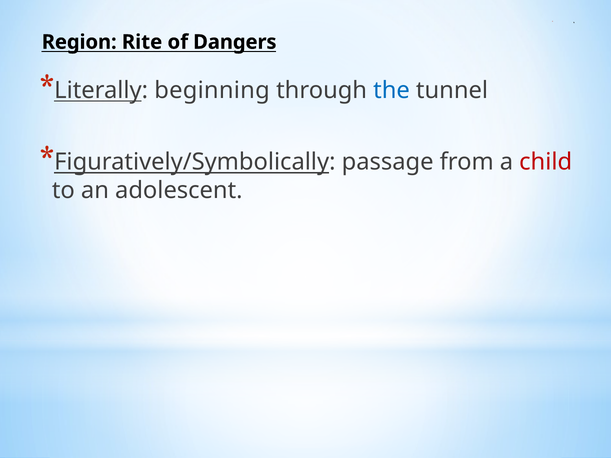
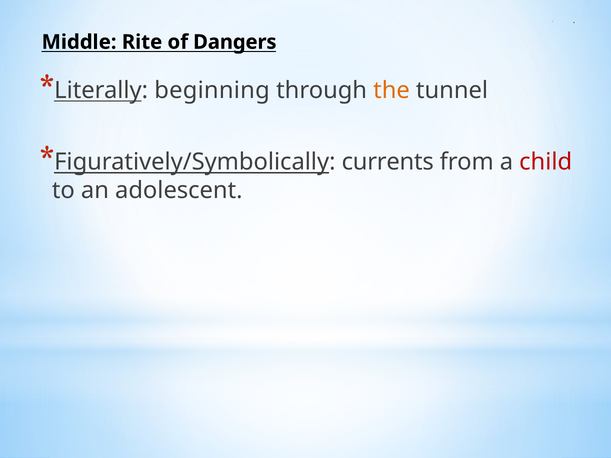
Region: Region -> Middle
the colour: blue -> orange
passage: passage -> currents
